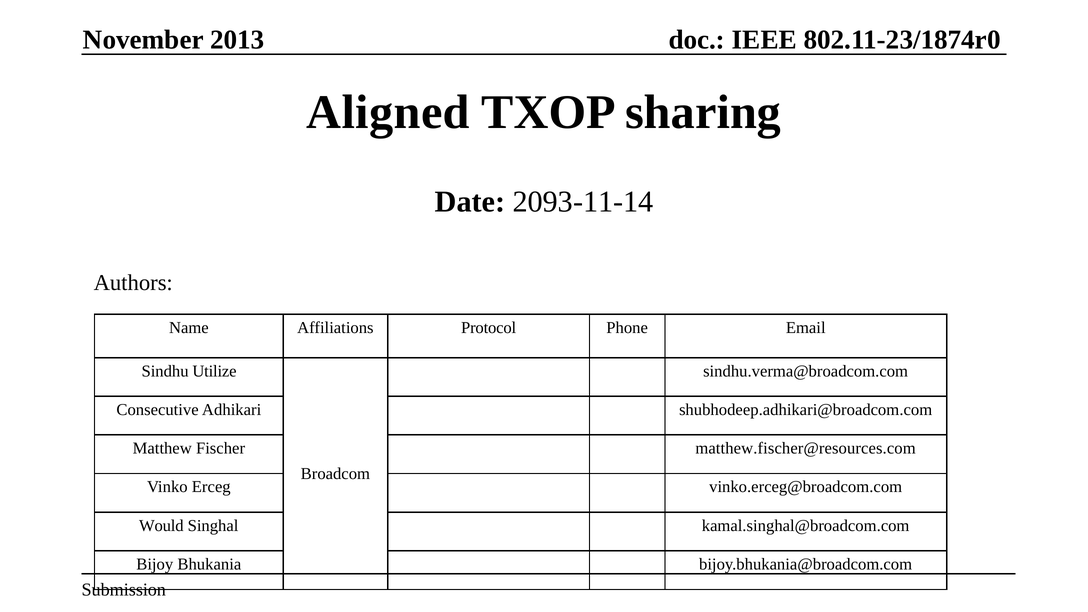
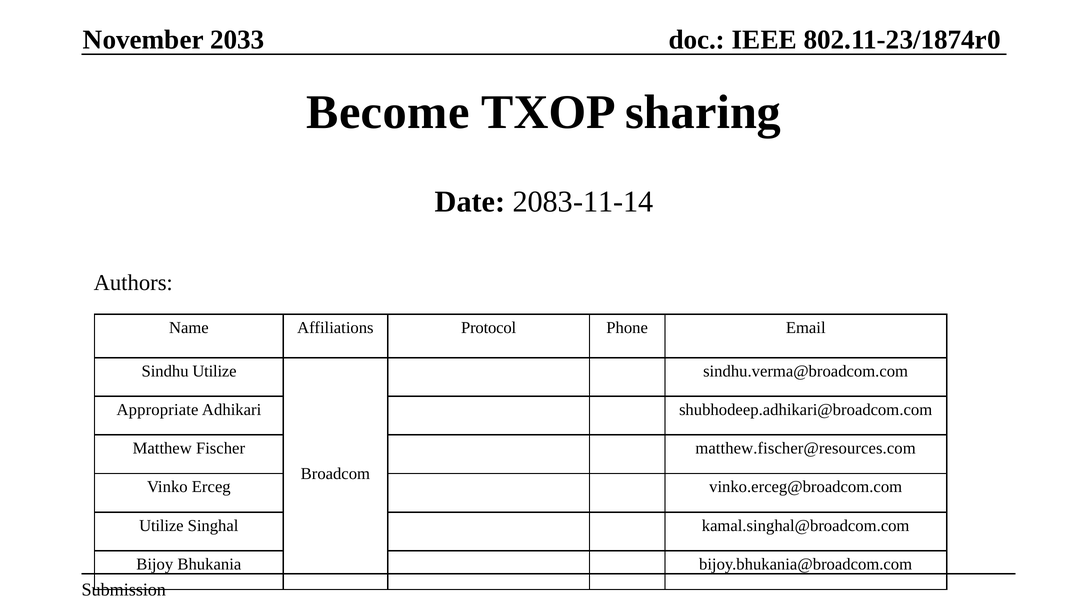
2013: 2013 -> 2033
Aligned: Aligned -> Become
2093-11-14: 2093-11-14 -> 2083-11-14
Consecutive: Consecutive -> Appropriate
Would at (161, 526): Would -> Utilize
